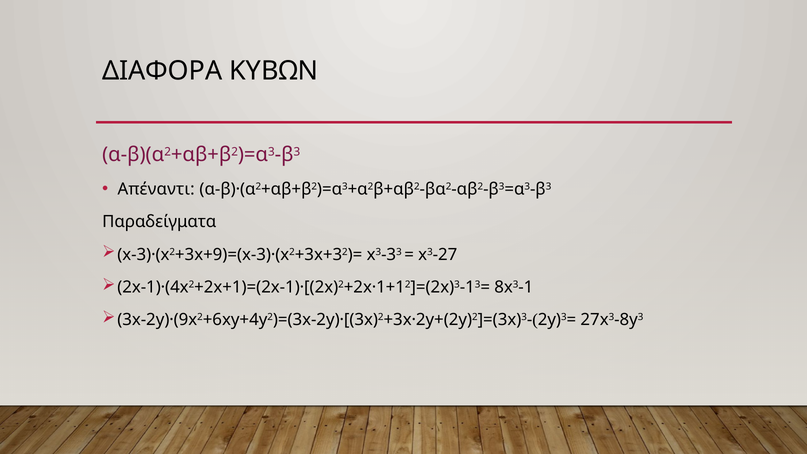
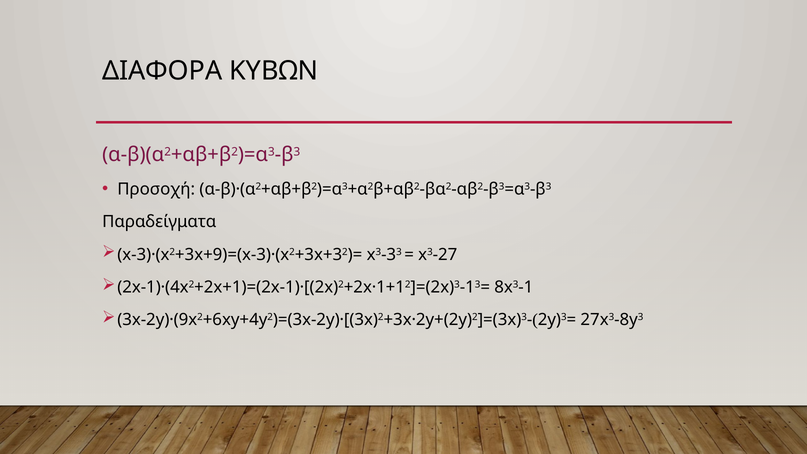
Απέναντι: Απέναντι -> Προσοχή
